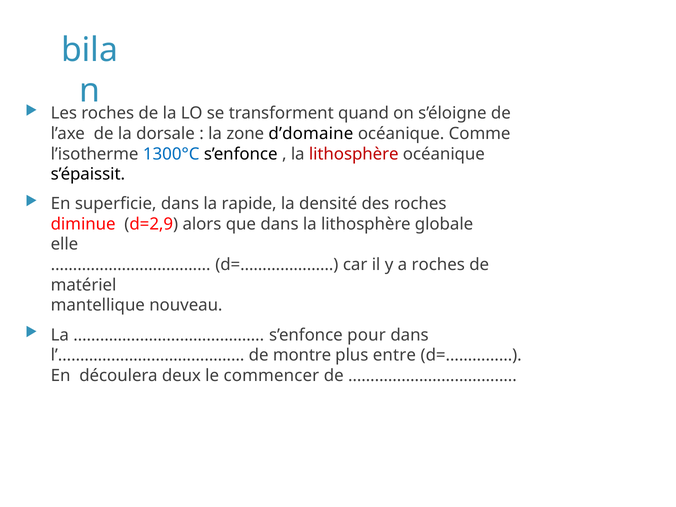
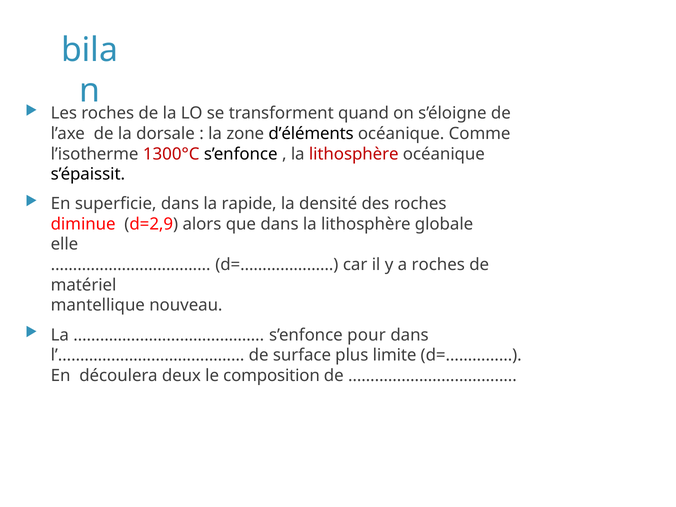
d’domaine: d’domaine -> d’éléments
1300°C colour: blue -> red
montre: montre -> surface
entre: entre -> limite
commencer: commencer -> composition
